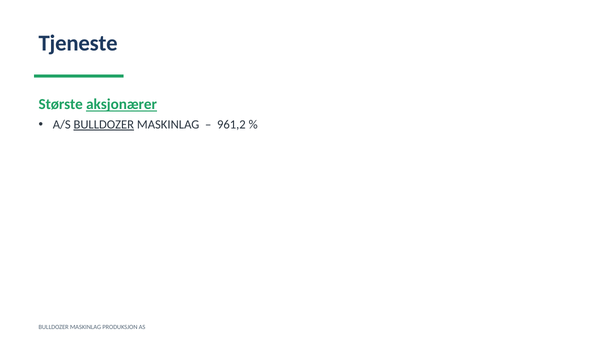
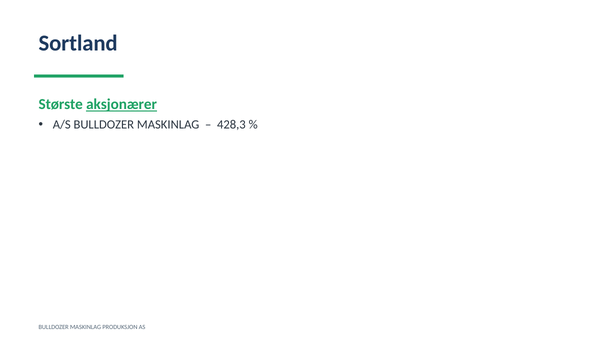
Tjeneste: Tjeneste -> Sortland
BULLDOZER at (104, 125) underline: present -> none
961,2: 961,2 -> 428,3
